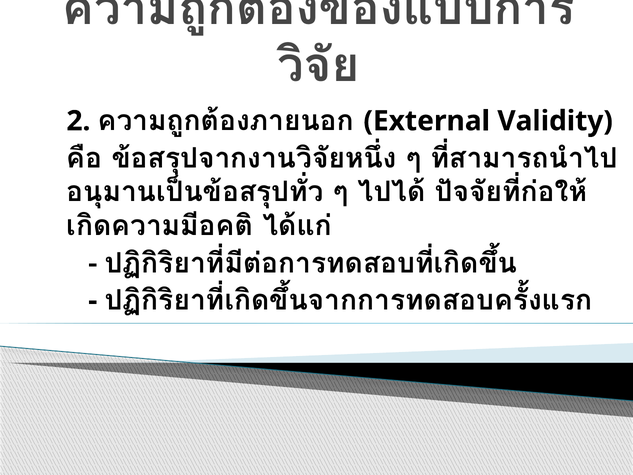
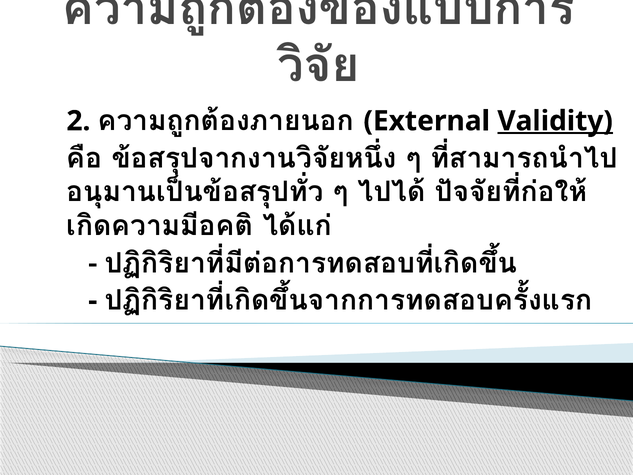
Validity underline: none -> present
